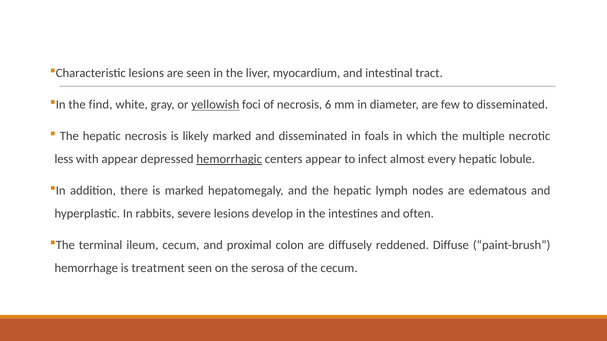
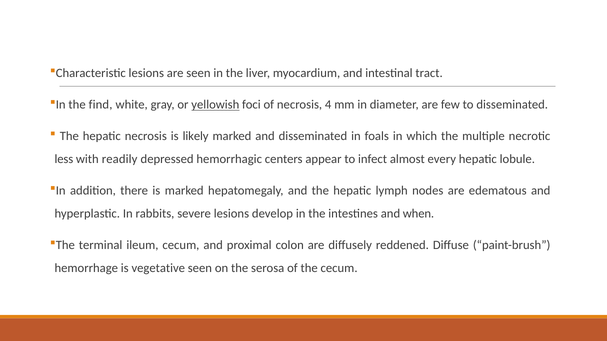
6: 6 -> 4
with appear: appear -> readily
hemorrhagic underline: present -> none
often: often -> when
treatment: treatment -> vegetative
